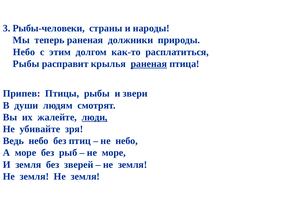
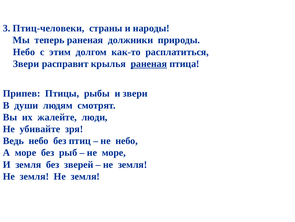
Рыбы-человеки: Рыбы-человеки -> Птиц-человеки
Рыбы at (26, 64): Рыбы -> Звери
люди underline: present -> none
